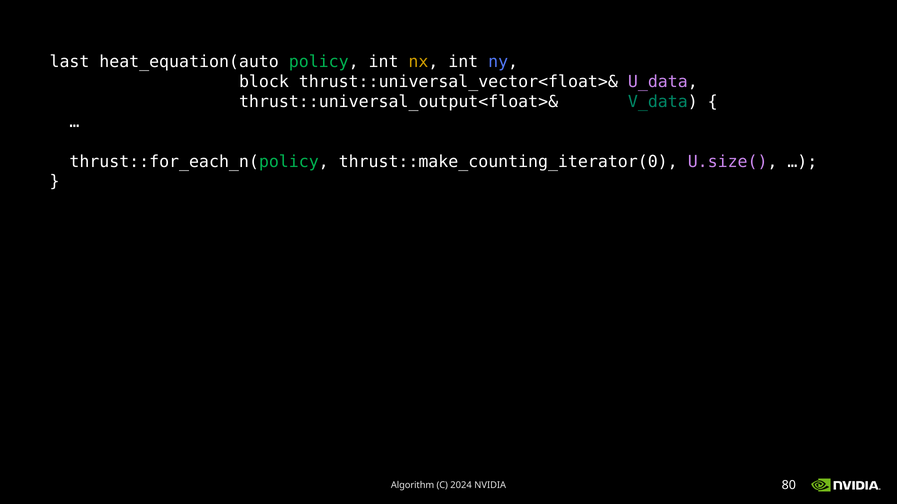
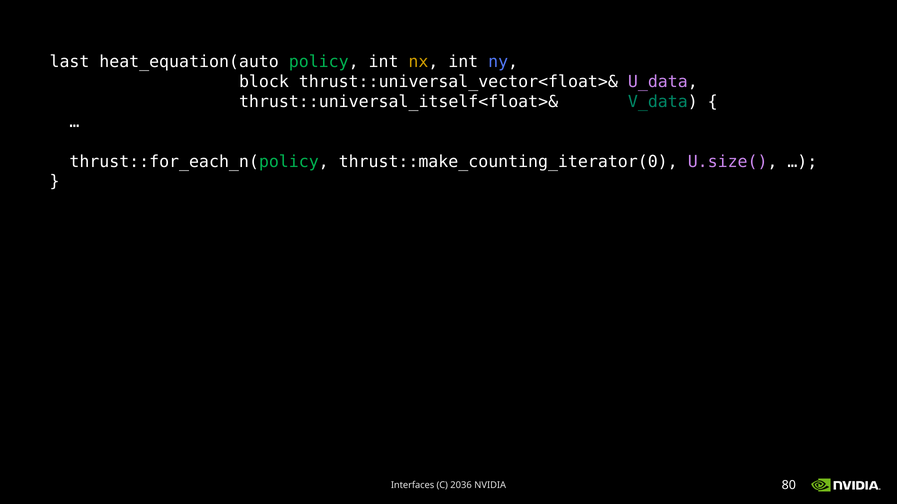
thrust::universal_output<float>&: thrust::universal_output<float>& -> thrust::universal_itself<float>&
Algorithm: Algorithm -> Interfaces
2024: 2024 -> 2036
